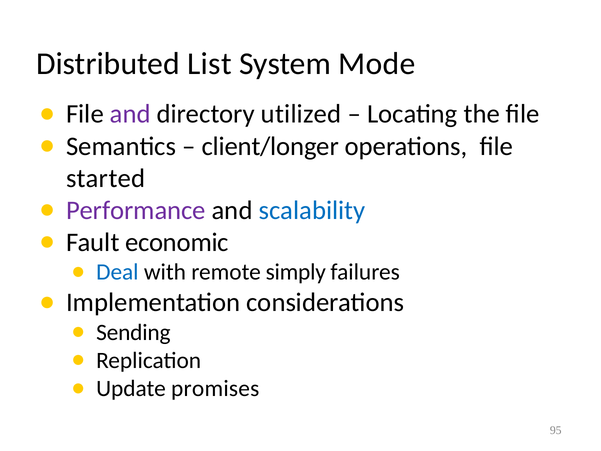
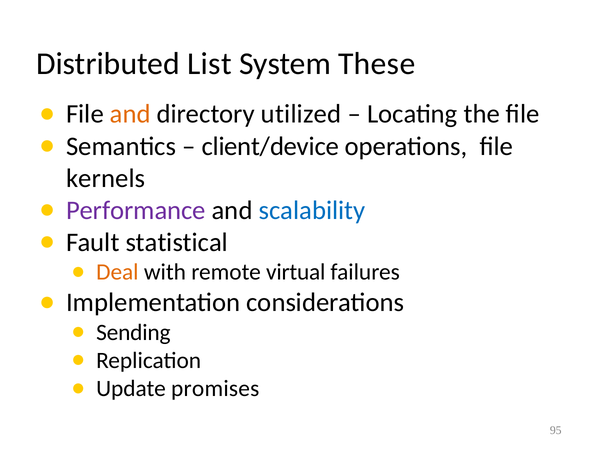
Mode: Mode -> These
and at (130, 114) colour: purple -> orange
client/longer: client/longer -> client/device
started: started -> kernels
economic: economic -> statistical
Deal colour: blue -> orange
simply: simply -> virtual
